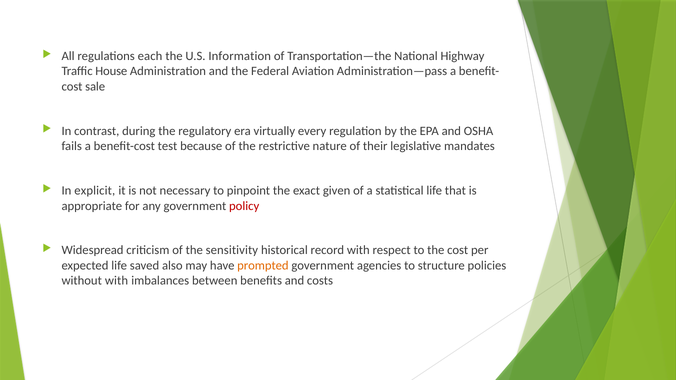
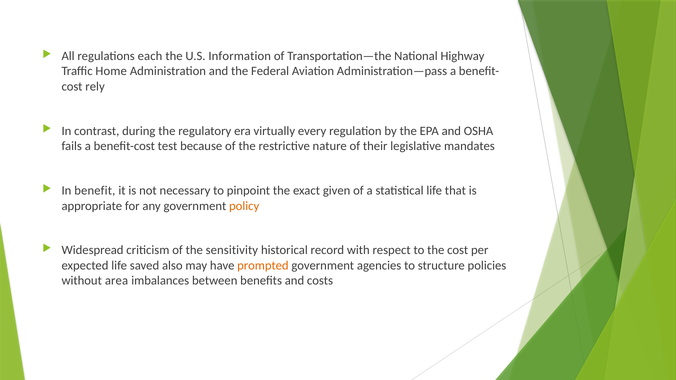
House: House -> Home
sale: sale -> rely
explicit: explicit -> benefit
policy colour: red -> orange
without with: with -> area
